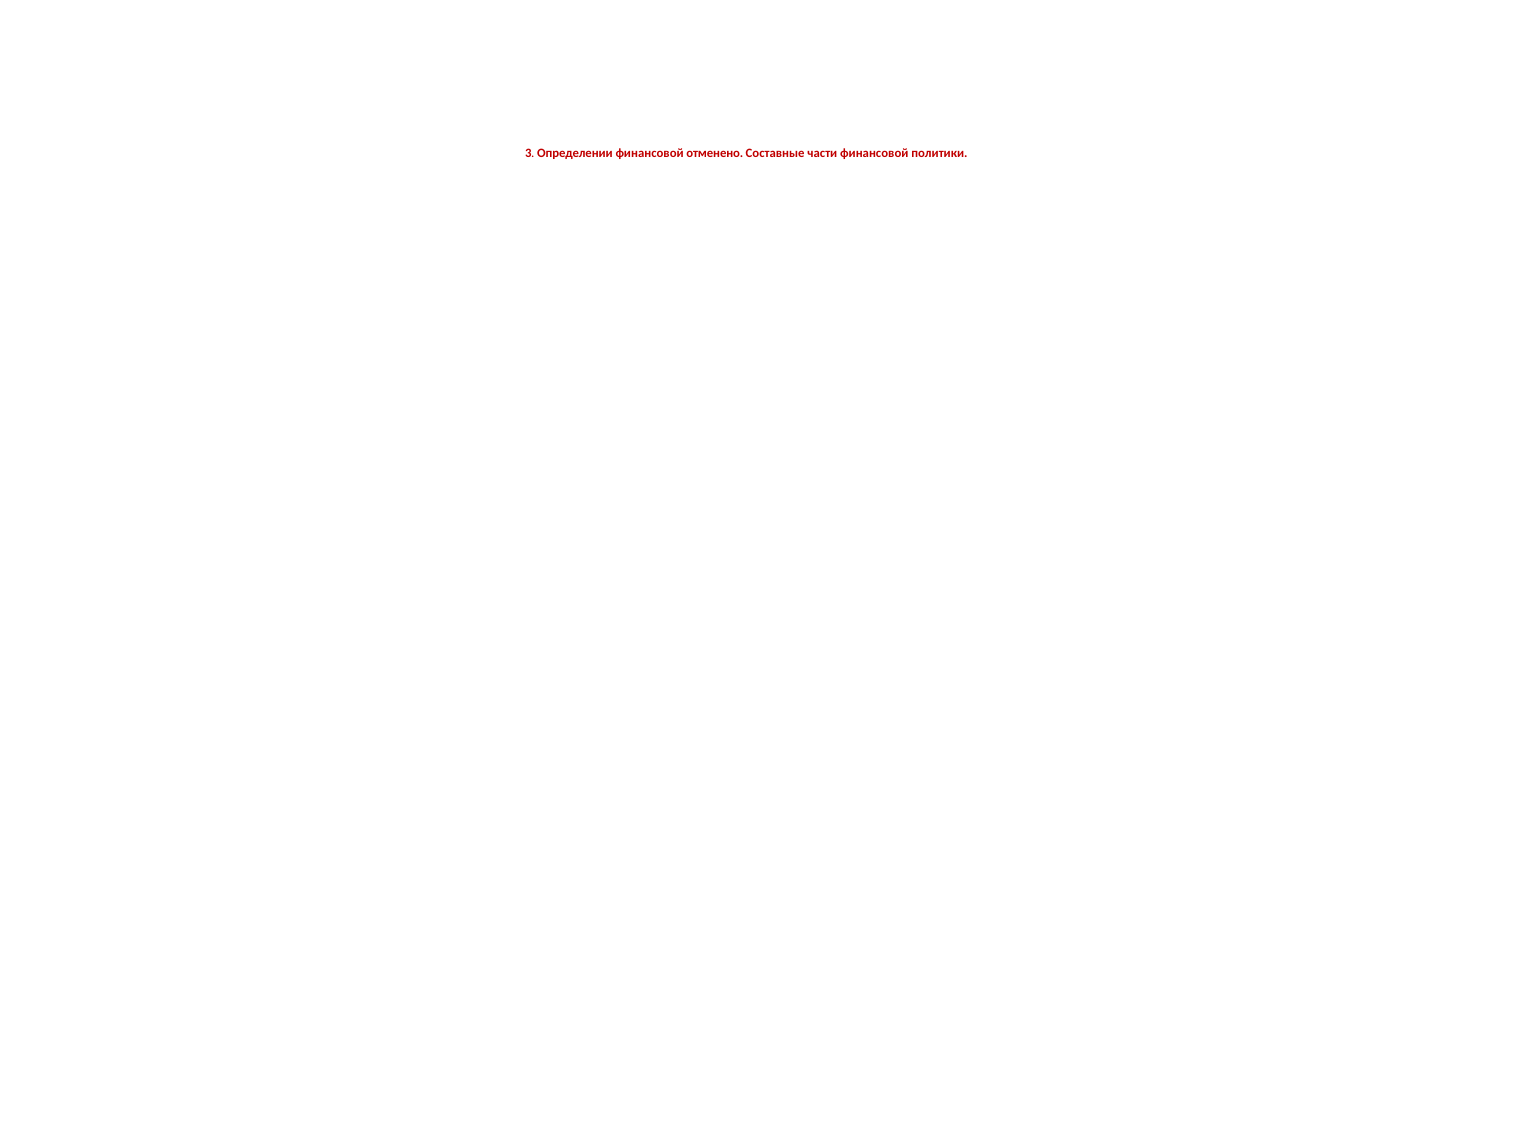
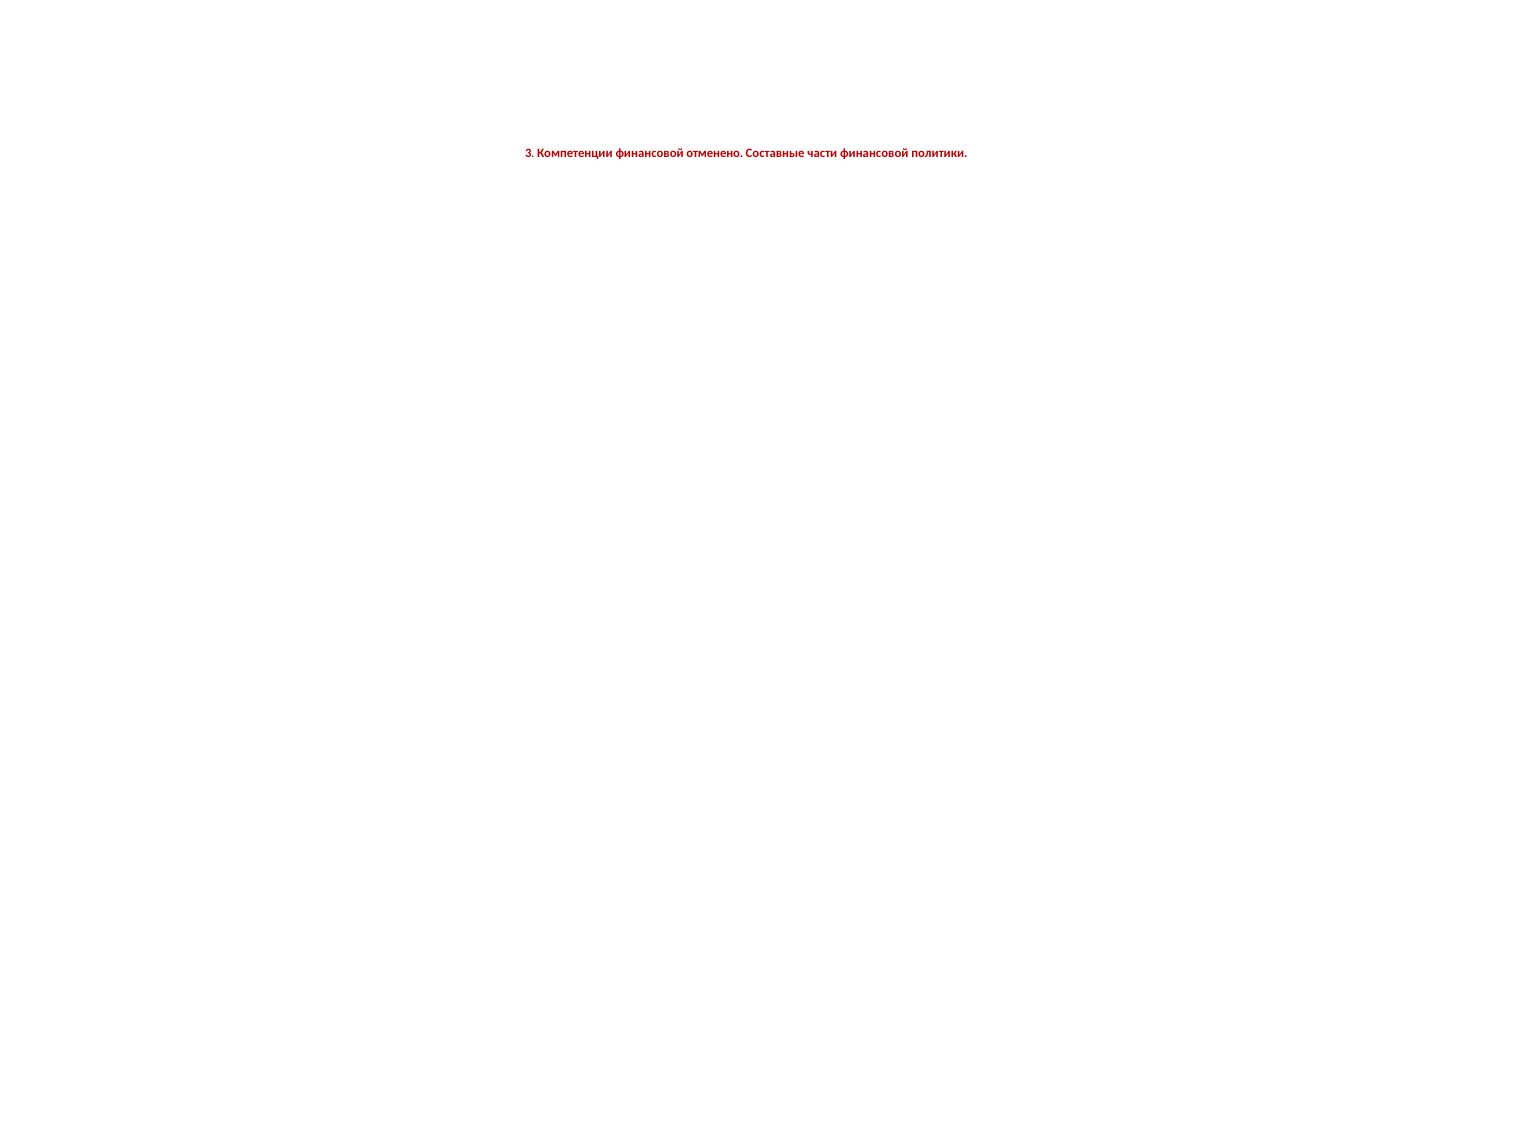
Определении: Определении -> Компетенции
